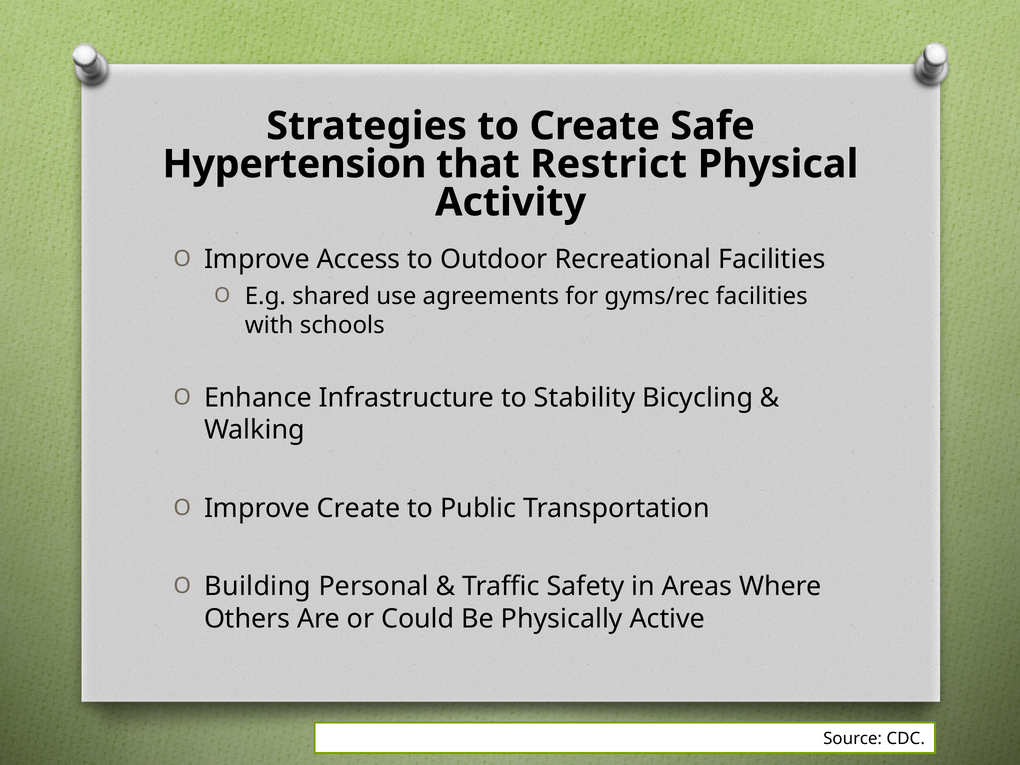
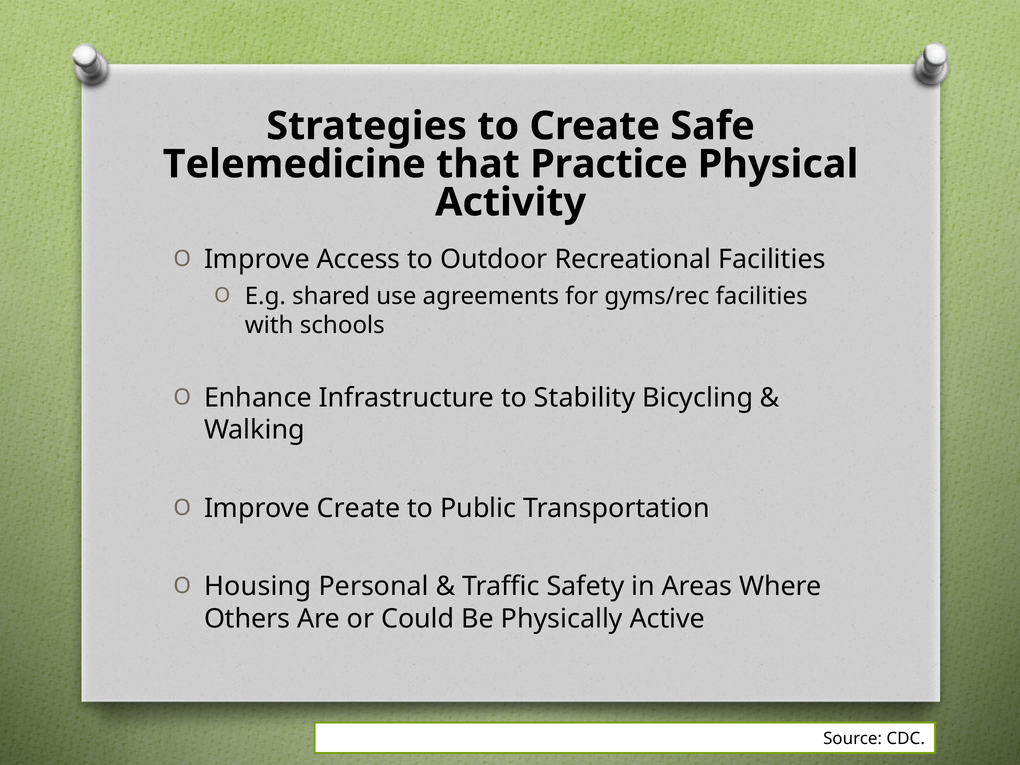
Hypertension: Hypertension -> Telemedicine
Restrict: Restrict -> Practice
Building: Building -> Housing
